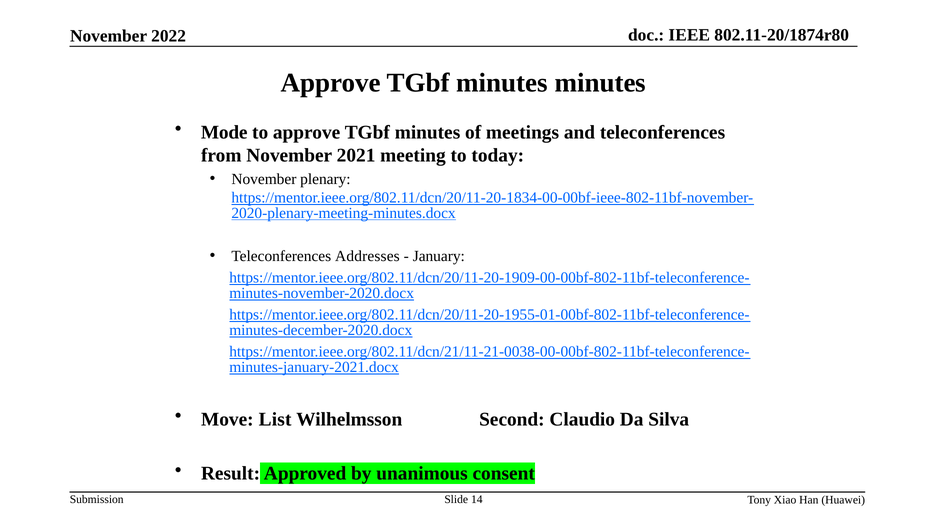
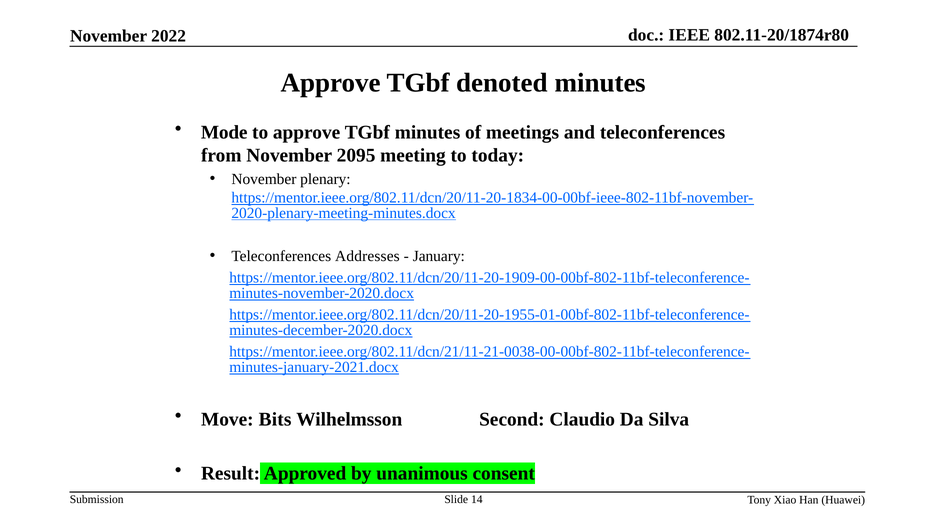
minutes at (502, 83): minutes -> denoted
2021: 2021 -> 2095
List: List -> Bits
